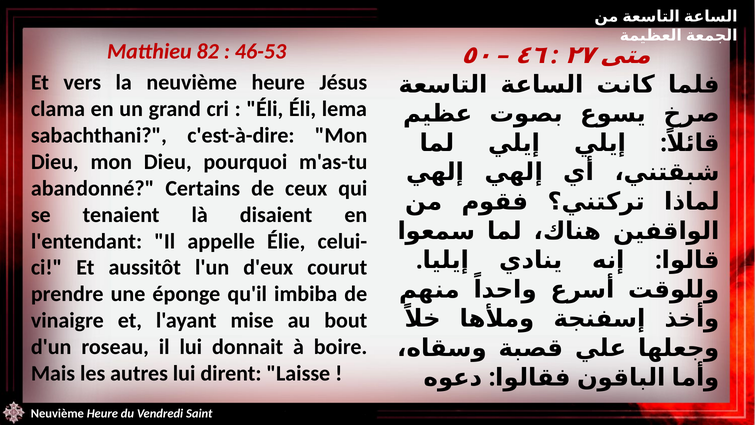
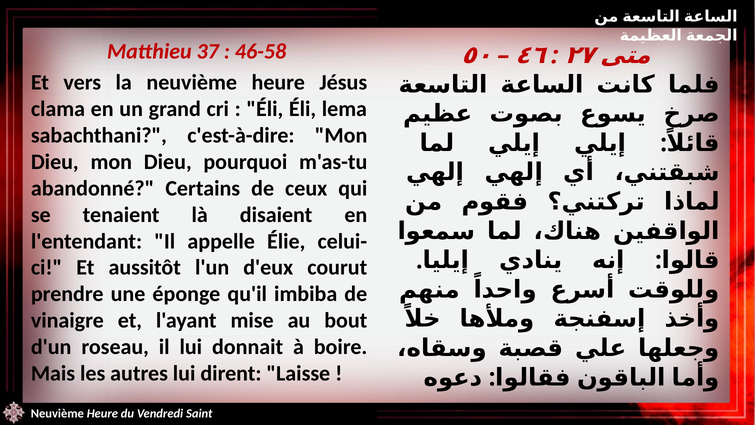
82: 82 -> 37
46-53: 46-53 -> 46-58
